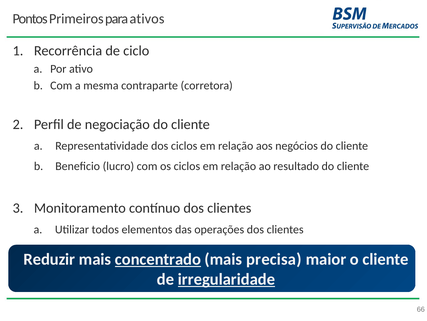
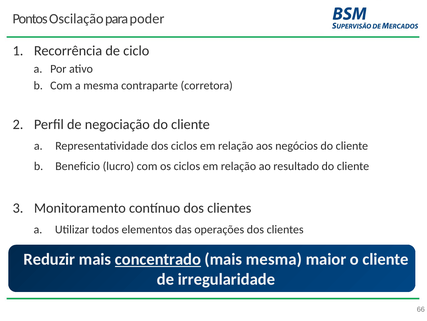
Primeiros: Primeiros -> Oscilação
ativos: ativos -> poder
mais precisa: precisa -> mesma
irregularidade underline: present -> none
